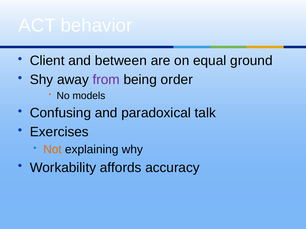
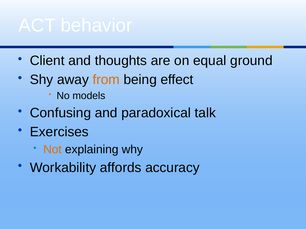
between: between -> thoughts
from colour: purple -> orange
order: order -> effect
